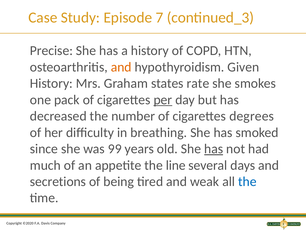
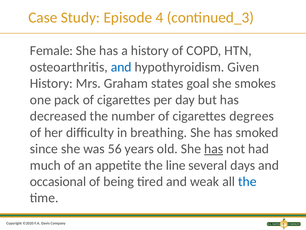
7: 7 -> 4
Precise: Precise -> Female
and at (121, 67) colour: orange -> blue
rate: rate -> goal
per underline: present -> none
99: 99 -> 56
secretions: secretions -> occasional
